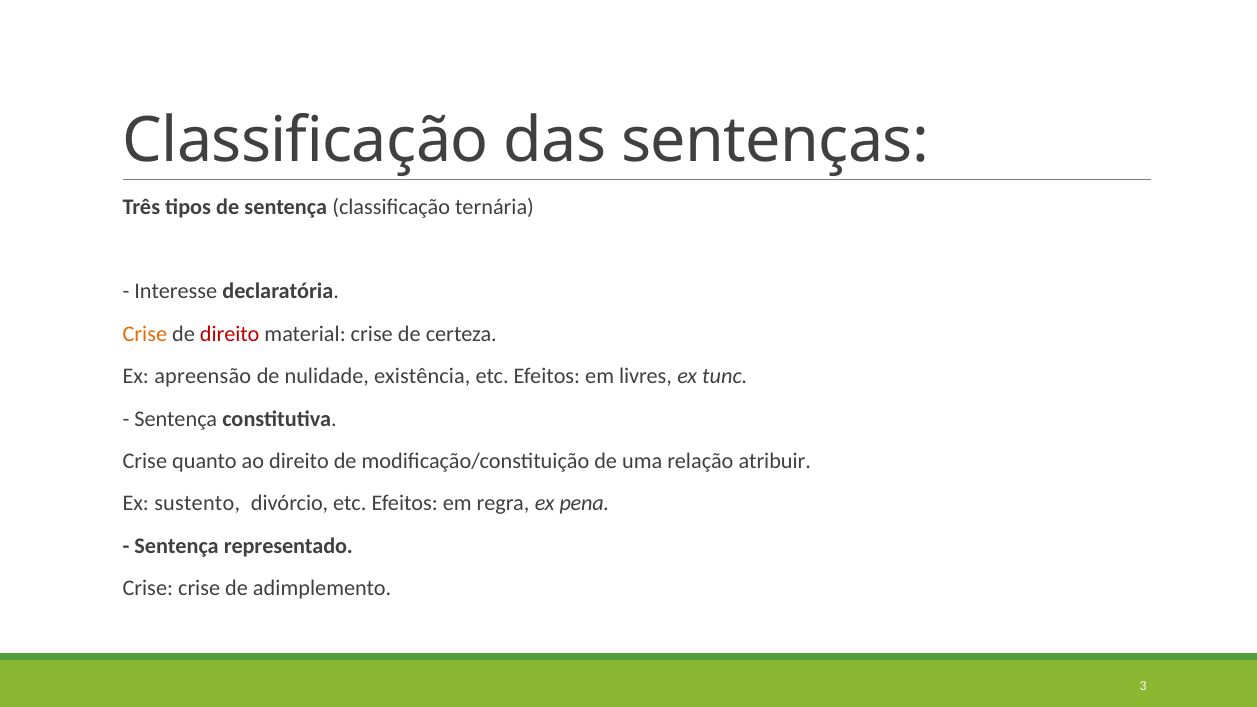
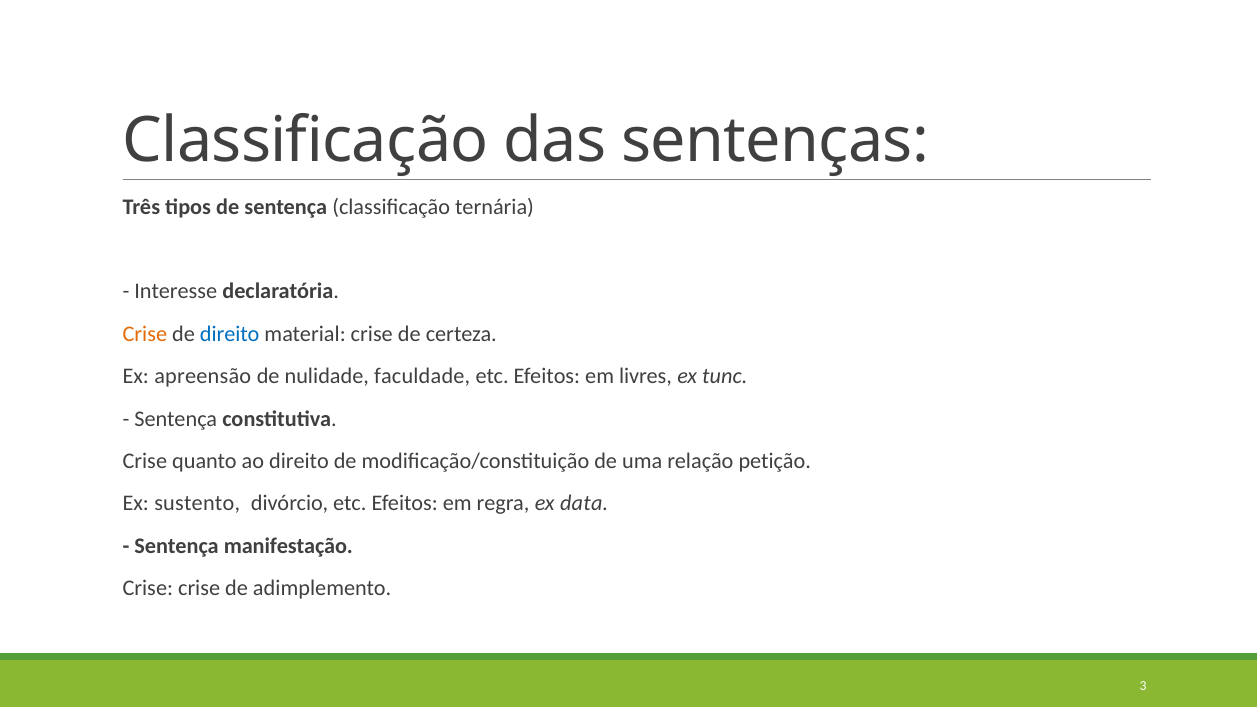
direito at (230, 334) colour: red -> blue
existência: existência -> faculdade
atribuir: atribuir -> petição
pena: pena -> data
representado: representado -> manifestação
